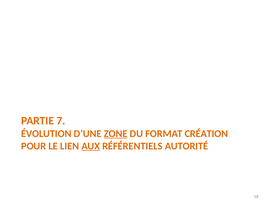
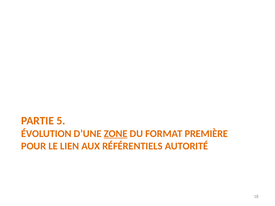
7: 7 -> 5
CRÉATION: CRÉATION -> PREMIÈRE
AUX underline: present -> none
